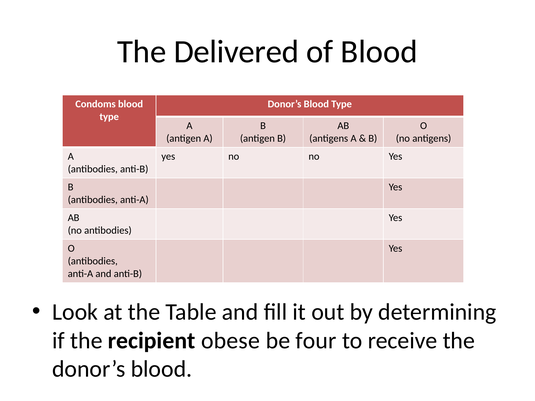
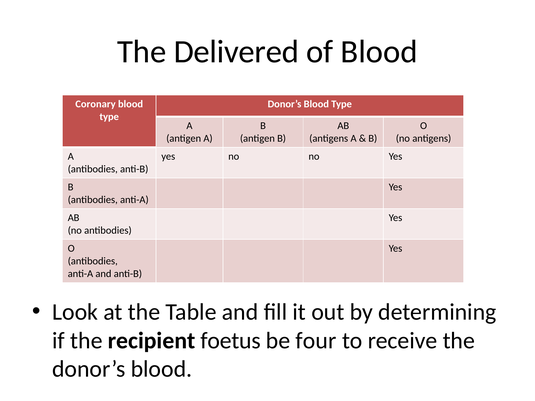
Condoms: Condoms -> Coronary
obese: obese -> foetus
